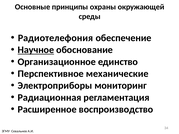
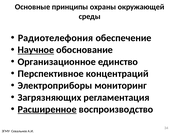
механические: механические -> концентраций
Радиационная: Радиационная -> Загрязняющих
Расширенное underline: none -> present
